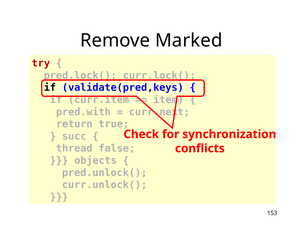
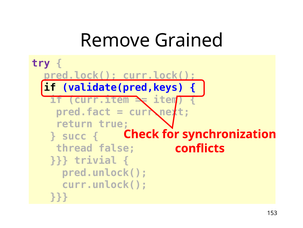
Marked: Marked -> Grained
try colour: red -> purple
pred.with: pred.with -> pred.fact
objects: objects -> trivial
